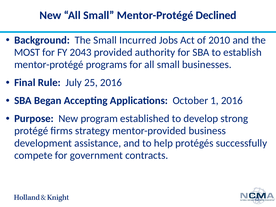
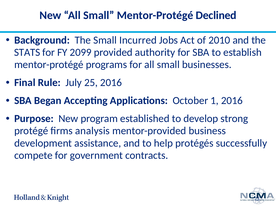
MOST: MOST -> STATS
2043: 2043 -> 2099
strategy: strategy -> analysis
